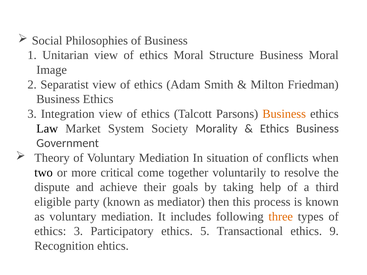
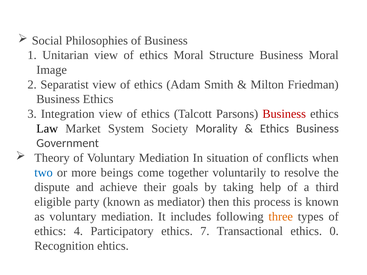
Business at (284, 114) colour: orange -> red
two colour: black -> blue
critical: critical -> beings
3 at (78, 231): 3 -> 4
5: 5 -> 7
9: 9 -> 0
